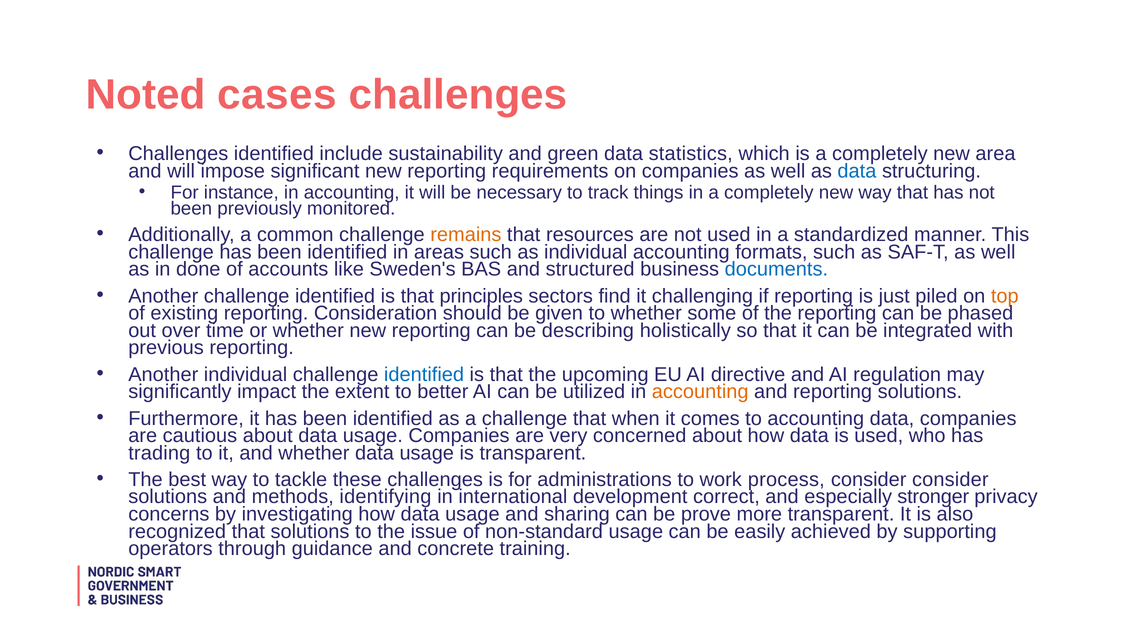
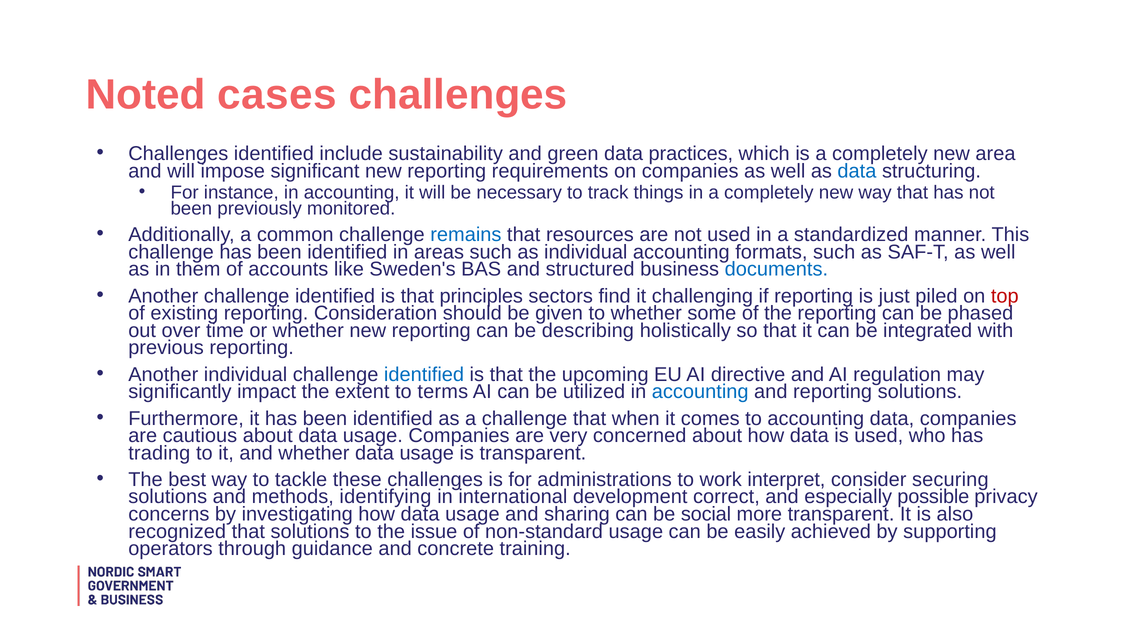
statistics: statistics -> practices
remains colour: orange -> blue
done: done -> them
top colour: orange -> red
better: better -> terms
accounting at (700, 391) colour: orange -> blue
process: process -> interpret
consider consider: consider -> securing
stronger: stronger -> possible
prove: prove -> social
